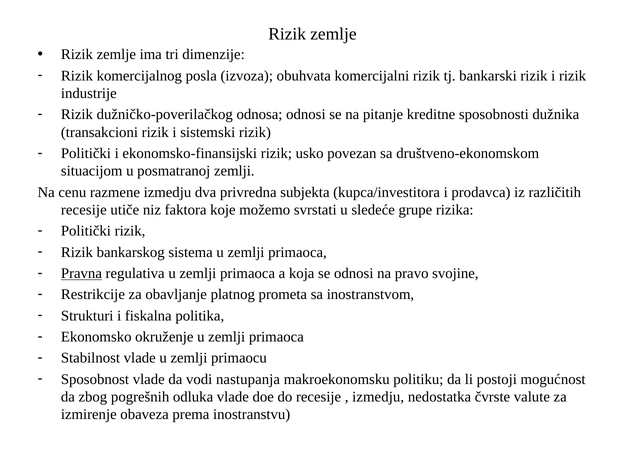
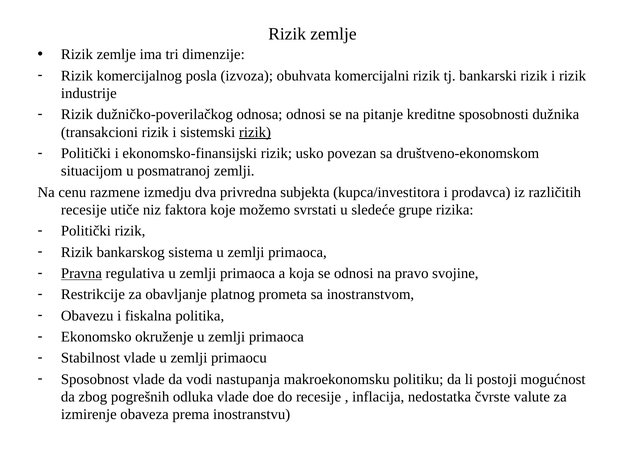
rizik at (255, 132) underline: none -> present
Strukturi: Strukturi -> Obavezu
izmedju at (378, 397): izmedju -> inflacija
